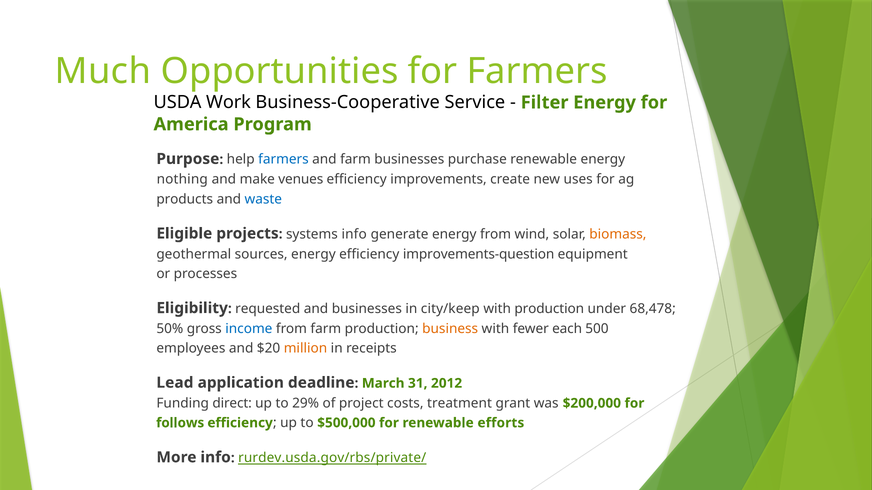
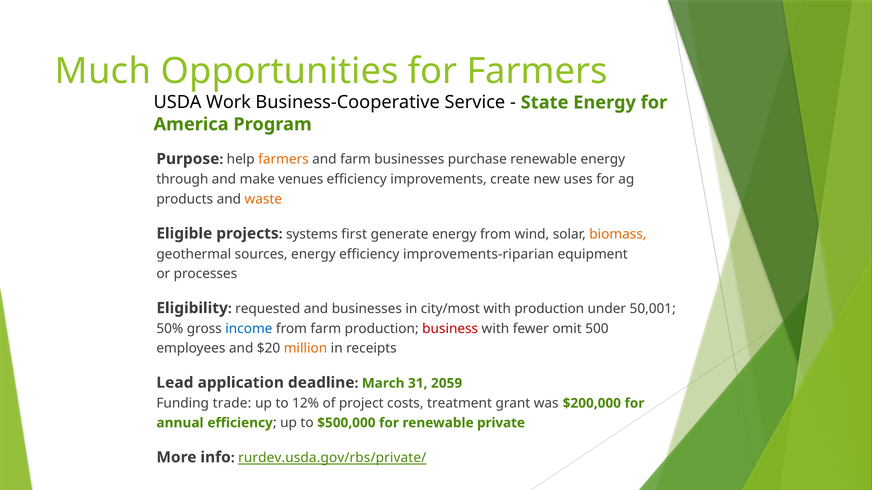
Filter: Filter -> State
farmers at (283, 160) colour: blue -> orange
nothing: nothing -> through
waste colour: blue -> orange
systems info: info -> first
improvements-question: improvements-question -> improvements-riparian
city/keep: city/keep -> city/most
68,478: 68,478 -> 50,001
business colour: orange -> red
each: each -> omit
2012: 2012 -> 2059
direct: direct -> trade
29%: 29% -> 12%
follows: follows -> annual
efforts: efforts -> private
